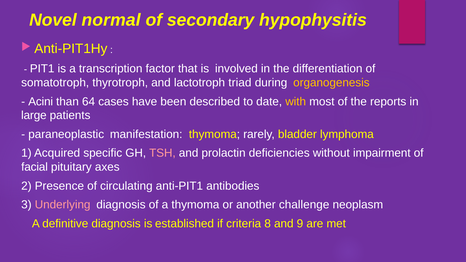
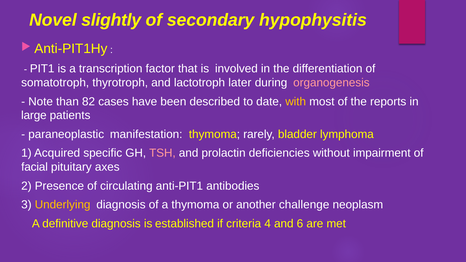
normal: normal -> slightly
triad: triad -> later
organogenesis colour: yellow -> pink
Acini: Acini -> Note
64: 64 -> 82
Underlying colour: pink -> yellow
8: 8 -> 4
9: 9 -> 6
